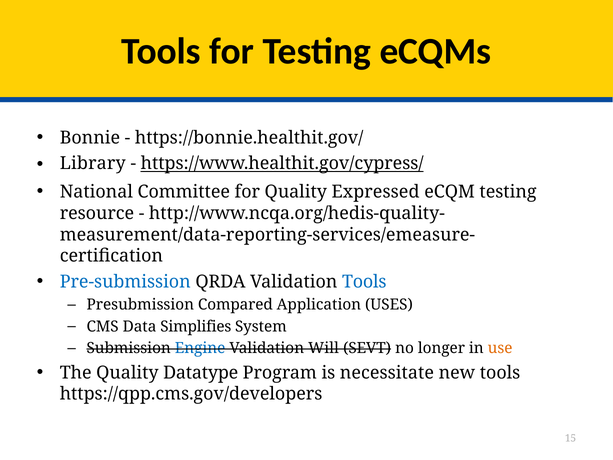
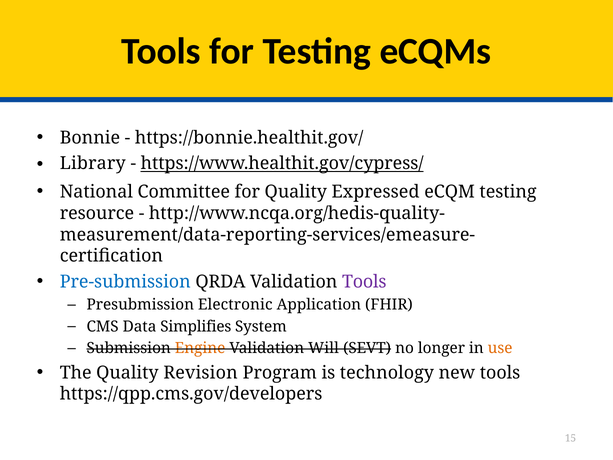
Tools at (364, 281) colour: blue -> purple
Compared: Compared -> Electronic
USES: USES -> FHIR
Engine colour: blue -> orange
Datatype: Datatype -> Revision
necessitate: necessitate -> technology
